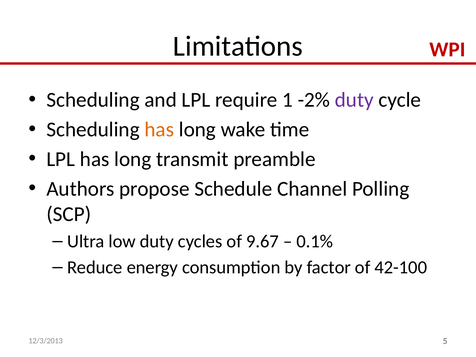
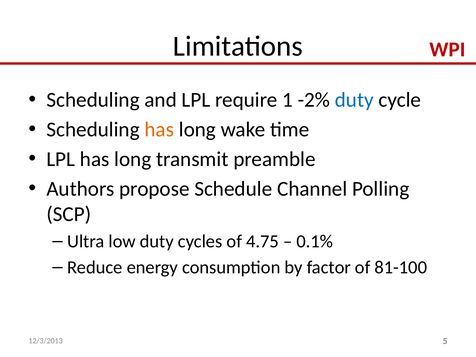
duty at (354, 100) colour: purple -> blue
9.67: 9.67 -> 4.75
42-100: 42-100 -> 81-100
